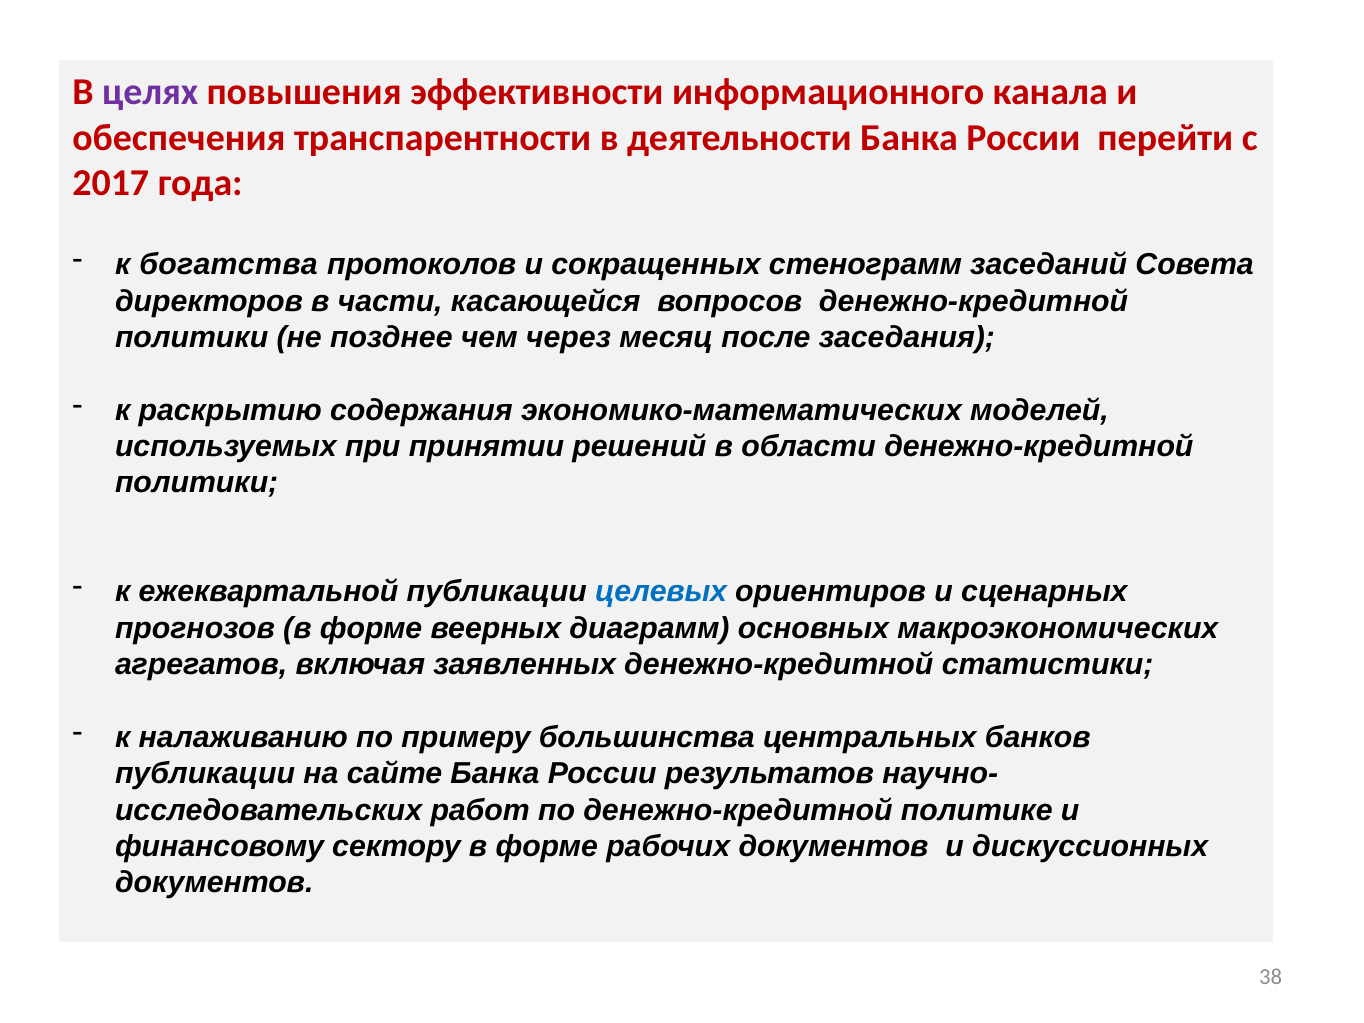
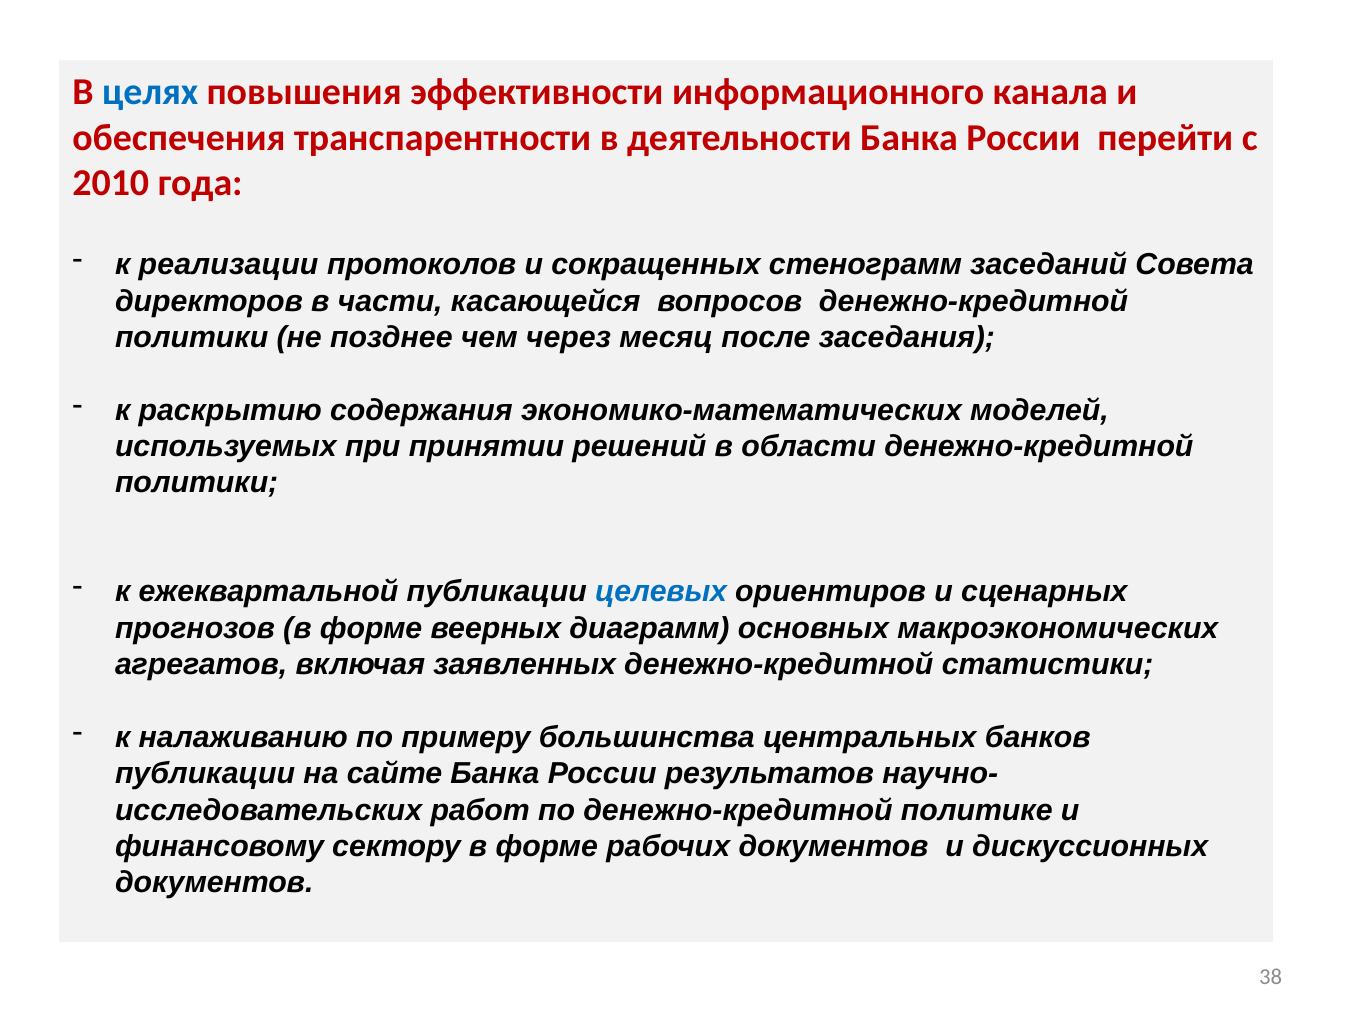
целях colour: purple -> blue
2017: 2017 -> 2010
богатства: богатства -> реализации
